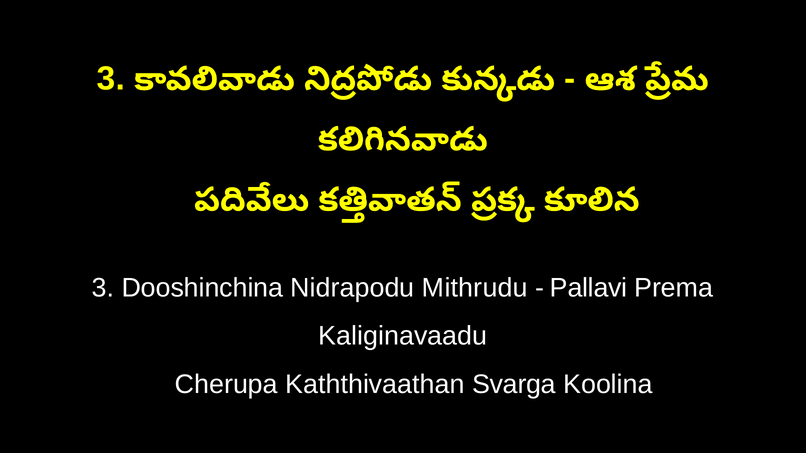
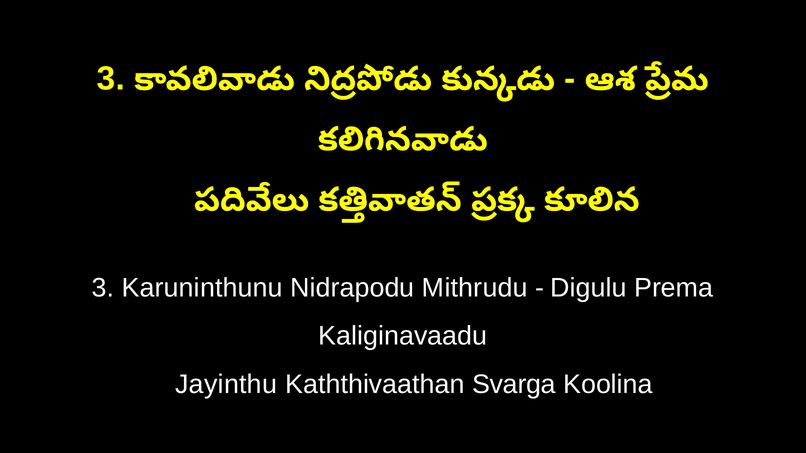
Dooshinchina: Dooshinchina -> Karuninthunu
Pallavi: Pallavi -> Digulu
Cherupa: Cherupa -> Jayinthu
